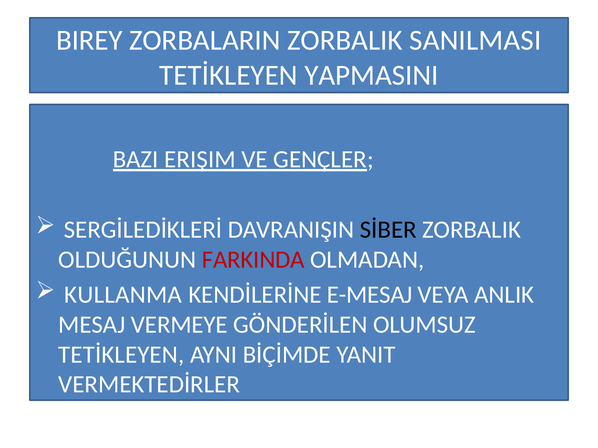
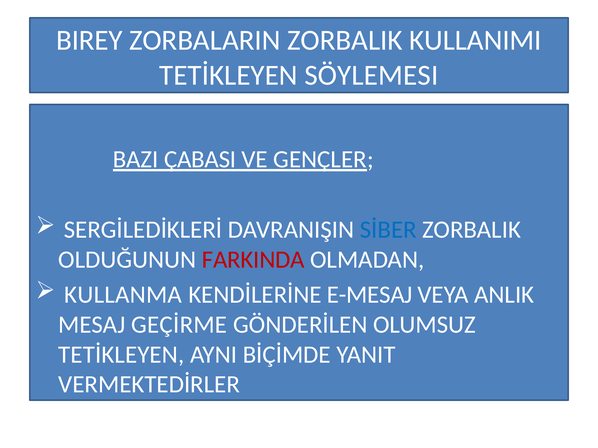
SANILMASI: SANILMASI -> KULLANIMI
YAPMASINI: YAPMASINI -> SÖYLEMESI
ERIŞIM: ERIŞIM -> ÇABASI
SİBER colour: black -> blue
VERMEYE: VERMEYE -> GEÇİRME
